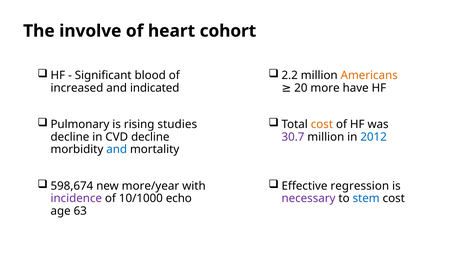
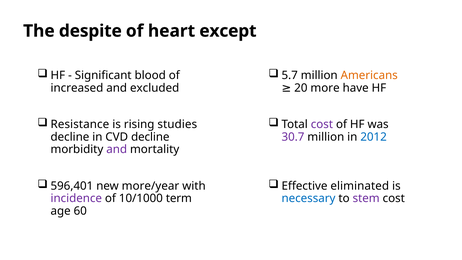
involve: involve -> despite
cohort: cohort -> except
2.2: 2.2 -> 5.7
indicated: indicated -> excluded
Pulmonary: Pulmonary -> Resistance
cost at (322, 124) colour: orange -> purple
and at (117, 149) colour: blue -> purple
598,674: 598,674 -> 596,401
regression: regression -> eliminated
echo: echo -> term
necessary colour: purple -> blue
stem colour: blue -> purple
63: 63 -> 60
